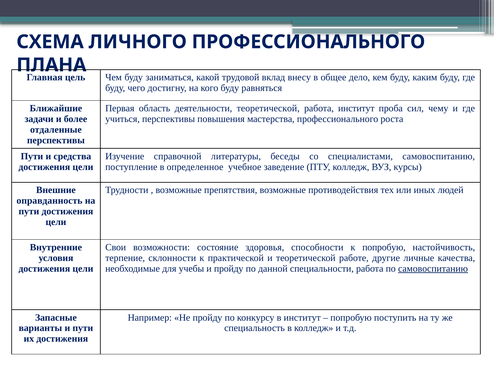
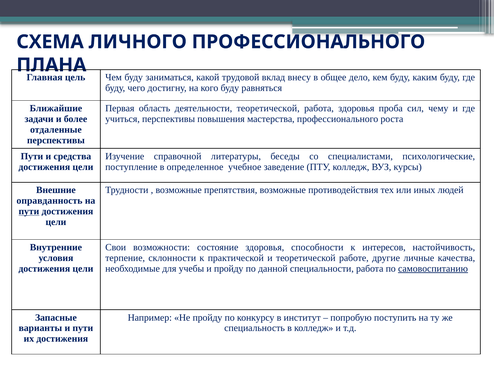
работа институт: институт -> здоровья
специалистами самовоспитанию: самовоспитанию -> психологические
пути at (29, 211) underline: none -> present
к попробую: попробую -> интересов
